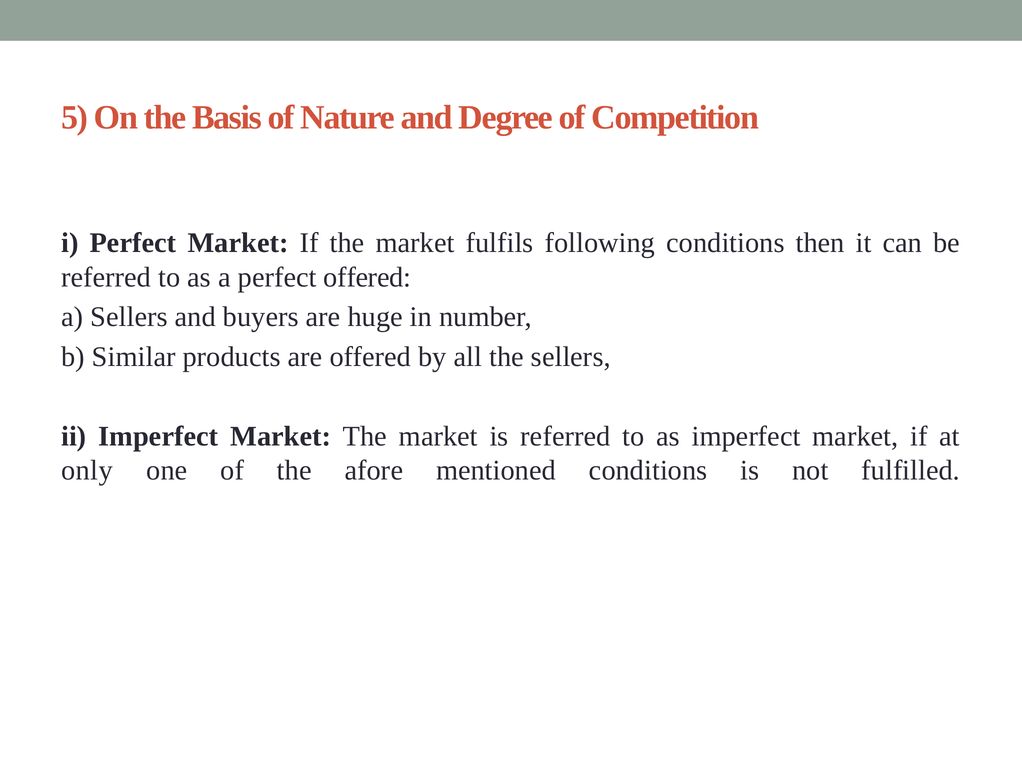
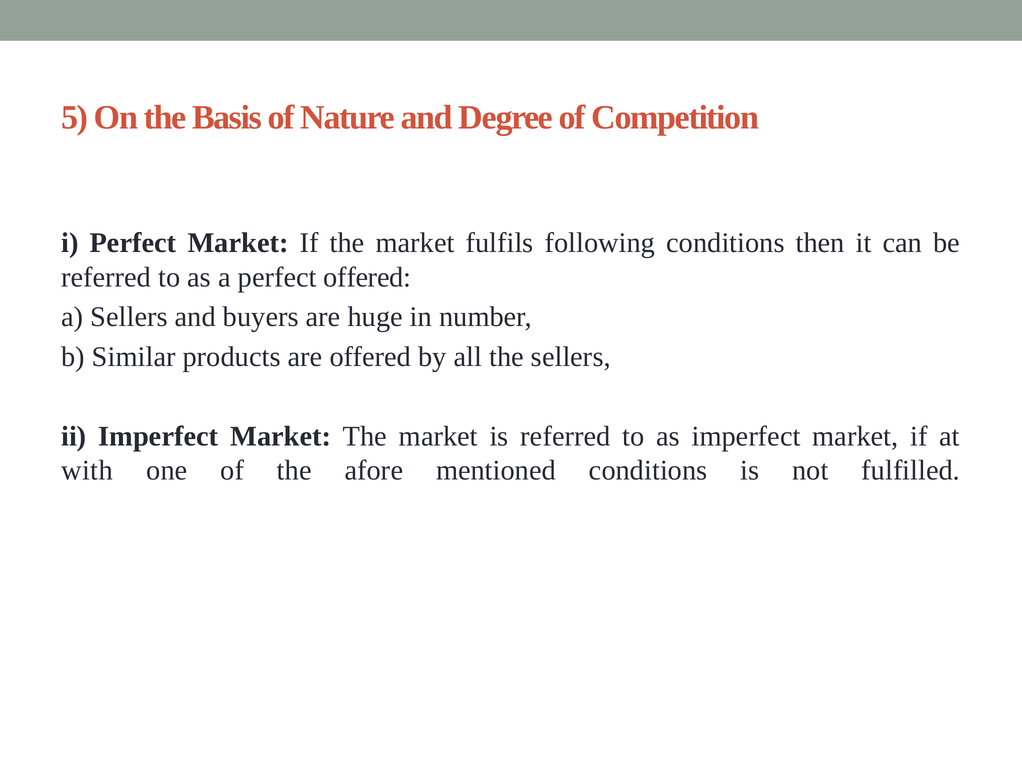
only: only -> with
